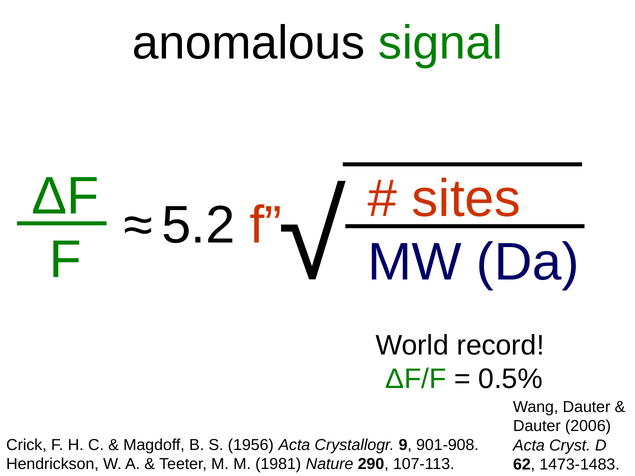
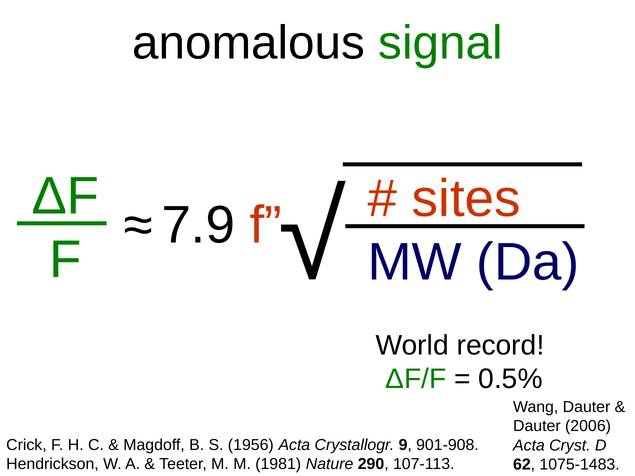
5.2: 5.2 -> 7.9
1473-1483: 1473-1483 -> 1075-1483
